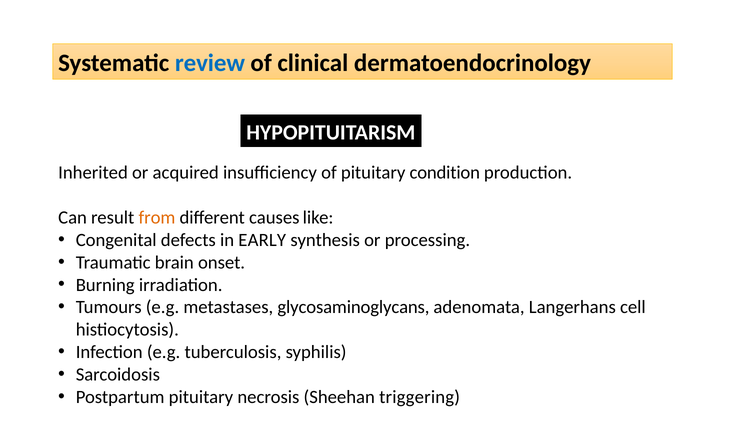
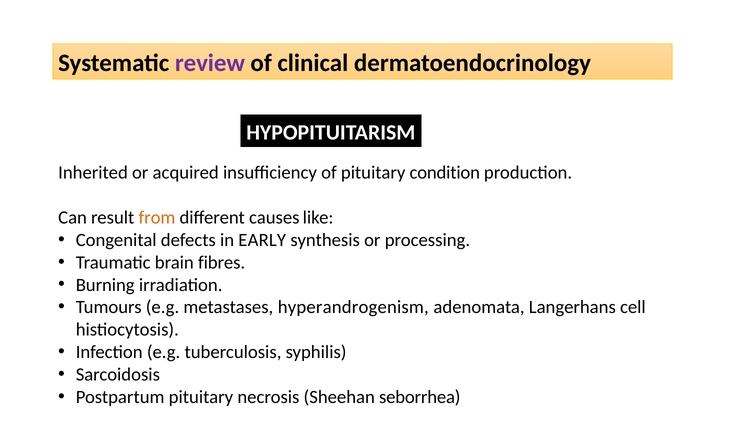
review colour: blue -> purple
onset: onset -> fibres
glycosaminoglycans: glycosaminoglycans -> hyperandrogenism
triggering: triggering -> seborrhea
